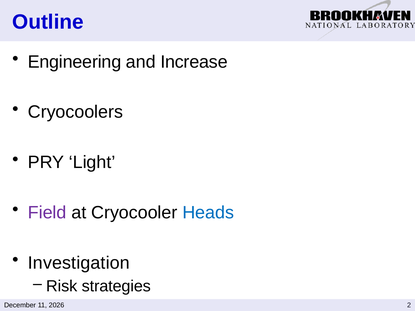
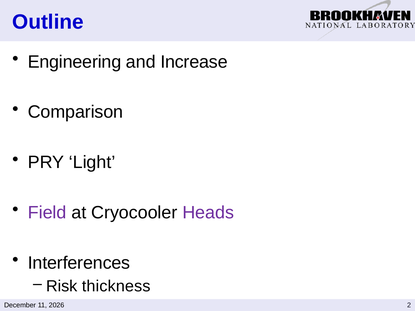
Cryocoolers: Cryocoolers -> Comparison
Heads colour: blue -> purple
Investigation: Investigation -> Interferences
strategies: strategies -> thickness
